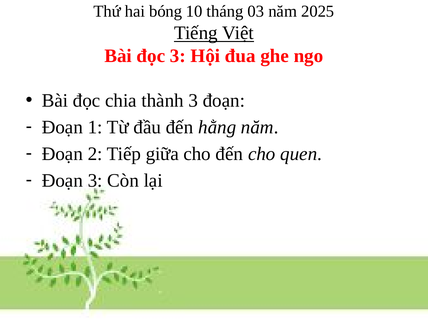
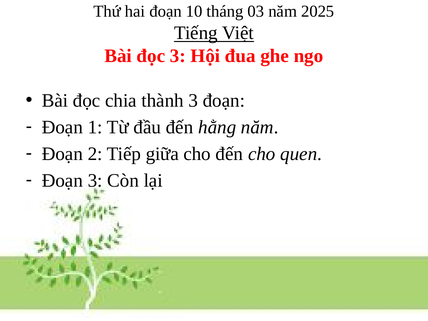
hai bóng: bóng -> đoạn
